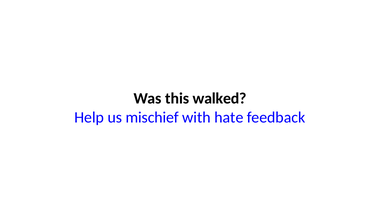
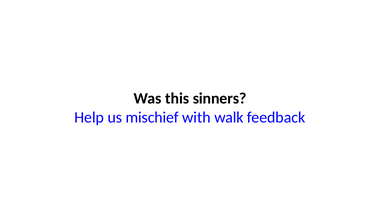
walked: walked -> sinners
hate: hate -> walk
